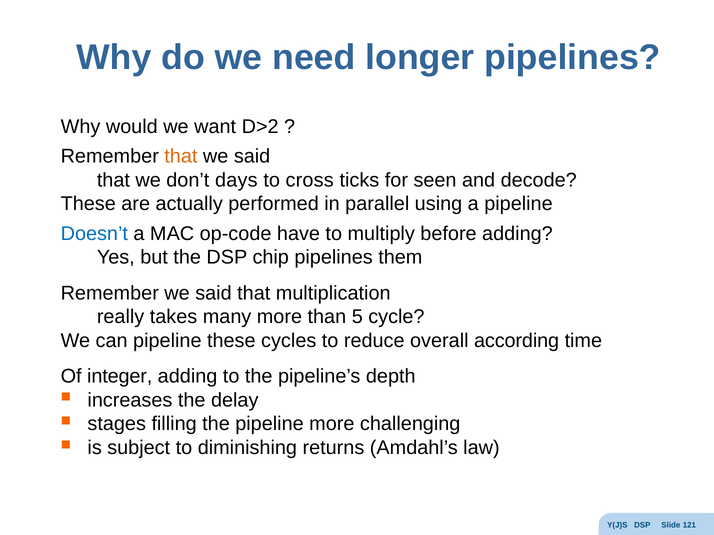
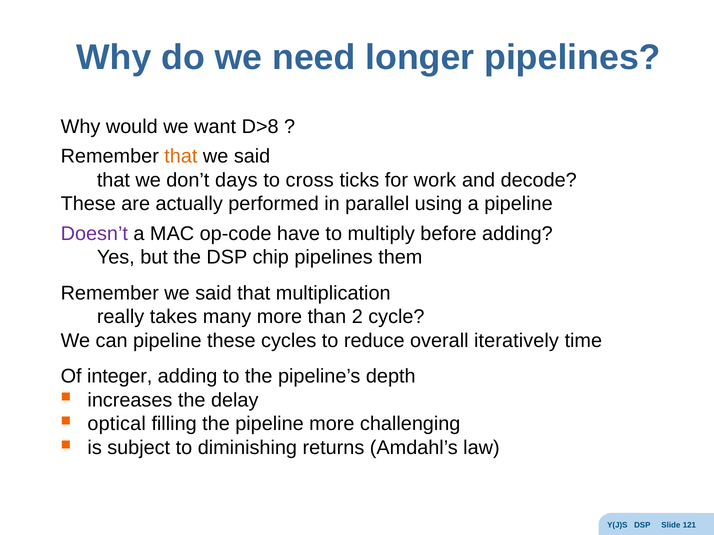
D>2: D>2 -> D>8
seen: seen -> work
Doesn’t colour: blue -> purple
5: 5 -> 2
according: according -> iteratively
stages: stages -> optical
